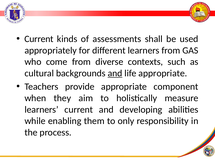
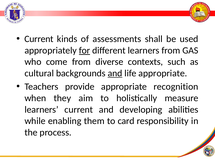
for underline: none -> present
component: component -> recognition
only: only -> card
